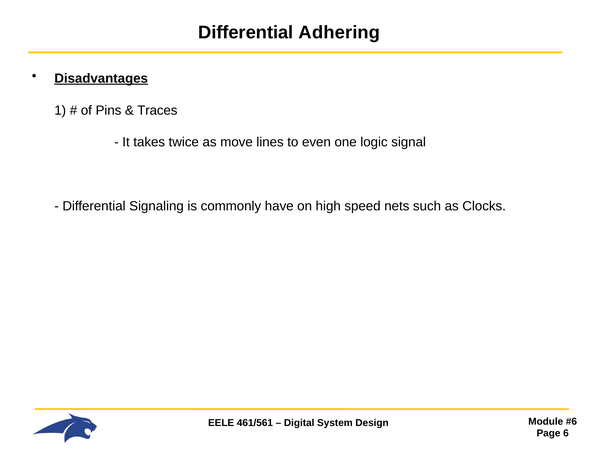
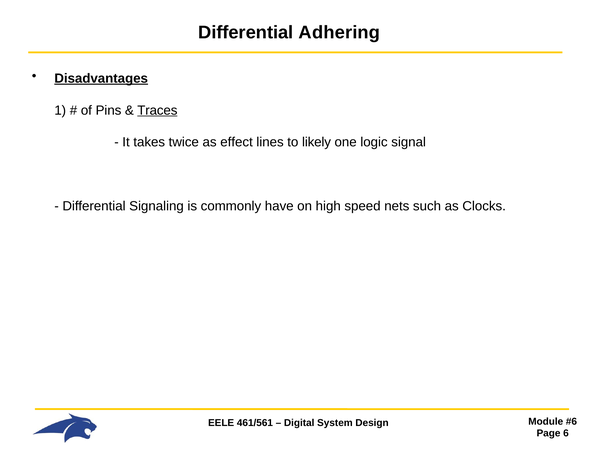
Traces underline: none -> present
move: move -> effect
even: even -> likely
